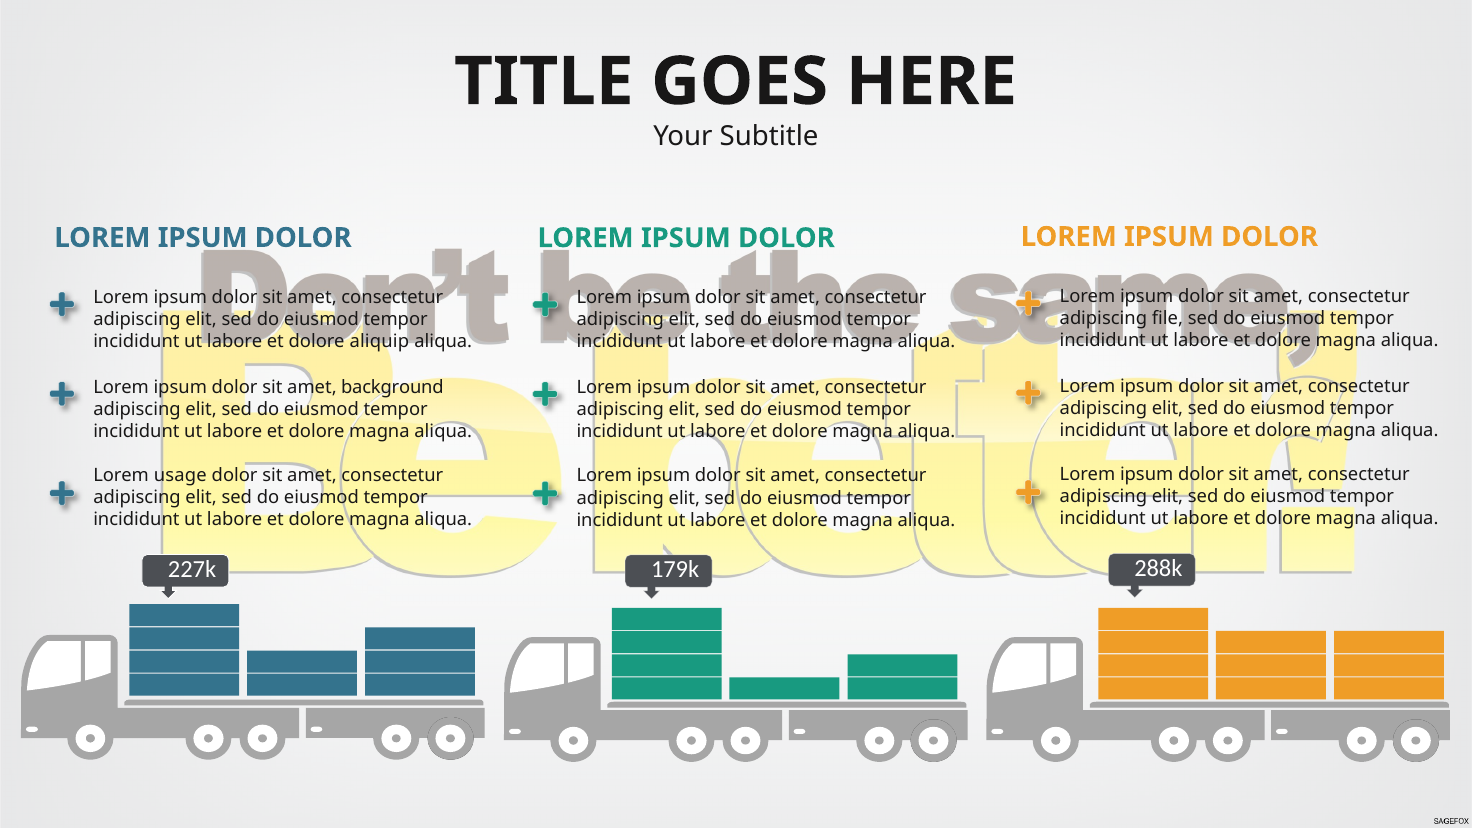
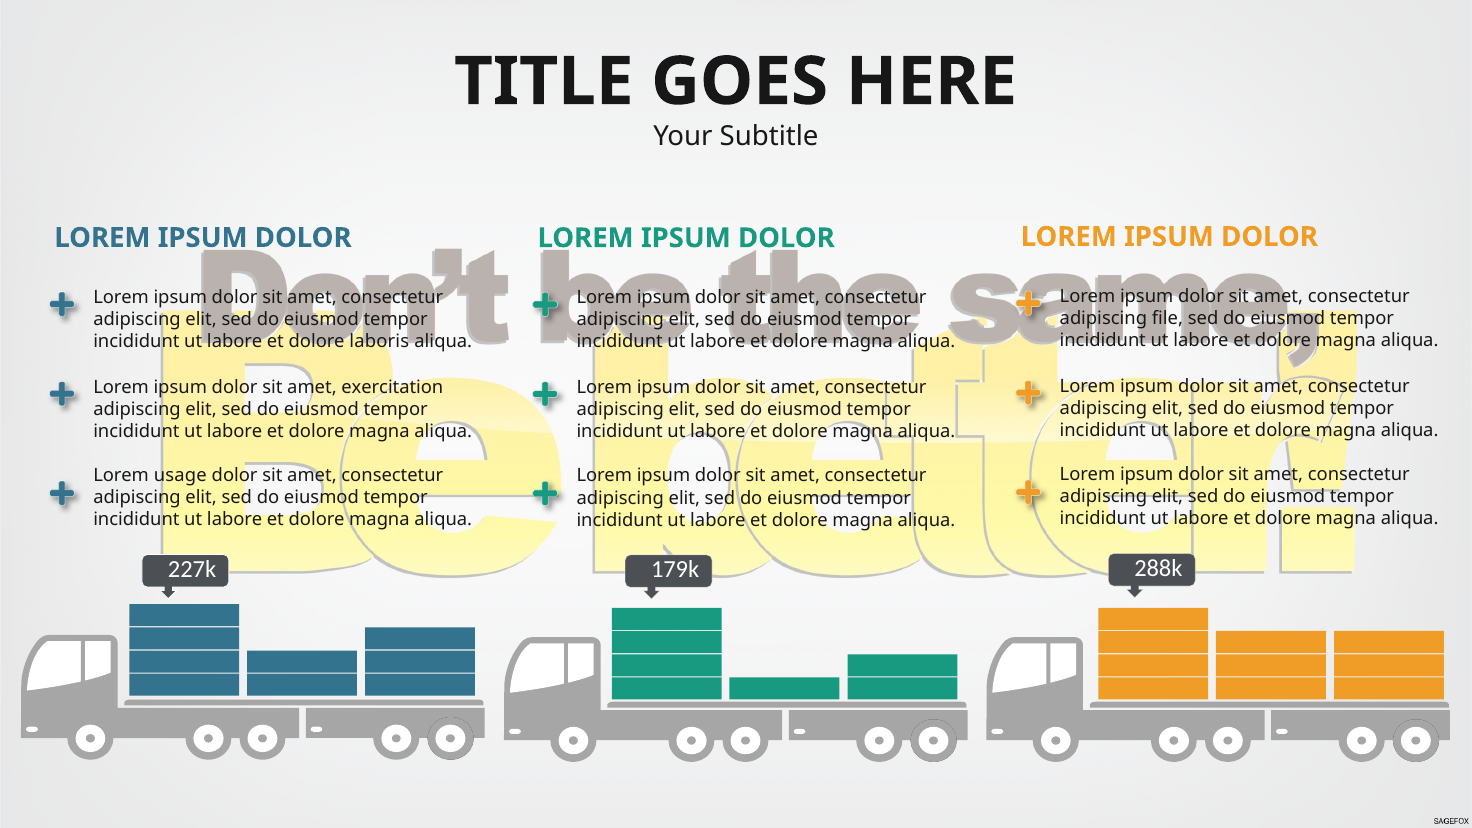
aliquip: aliquip -> laboris
background: background -> exercitation
